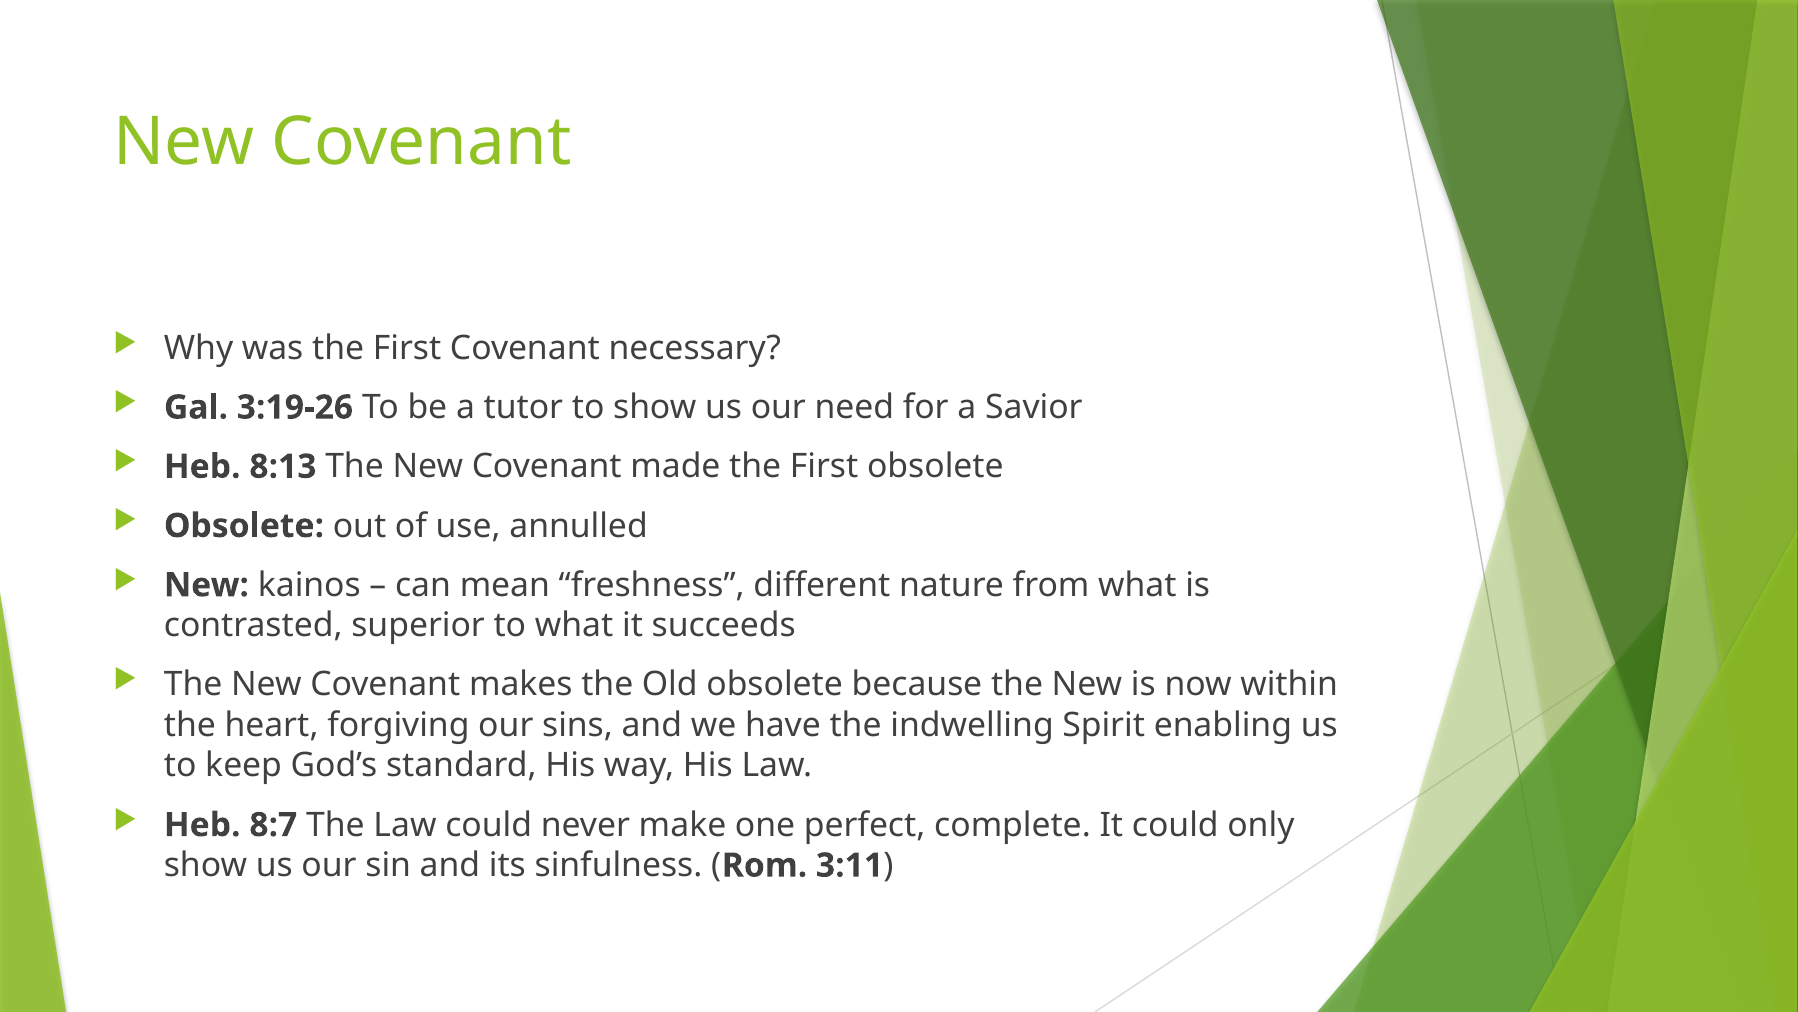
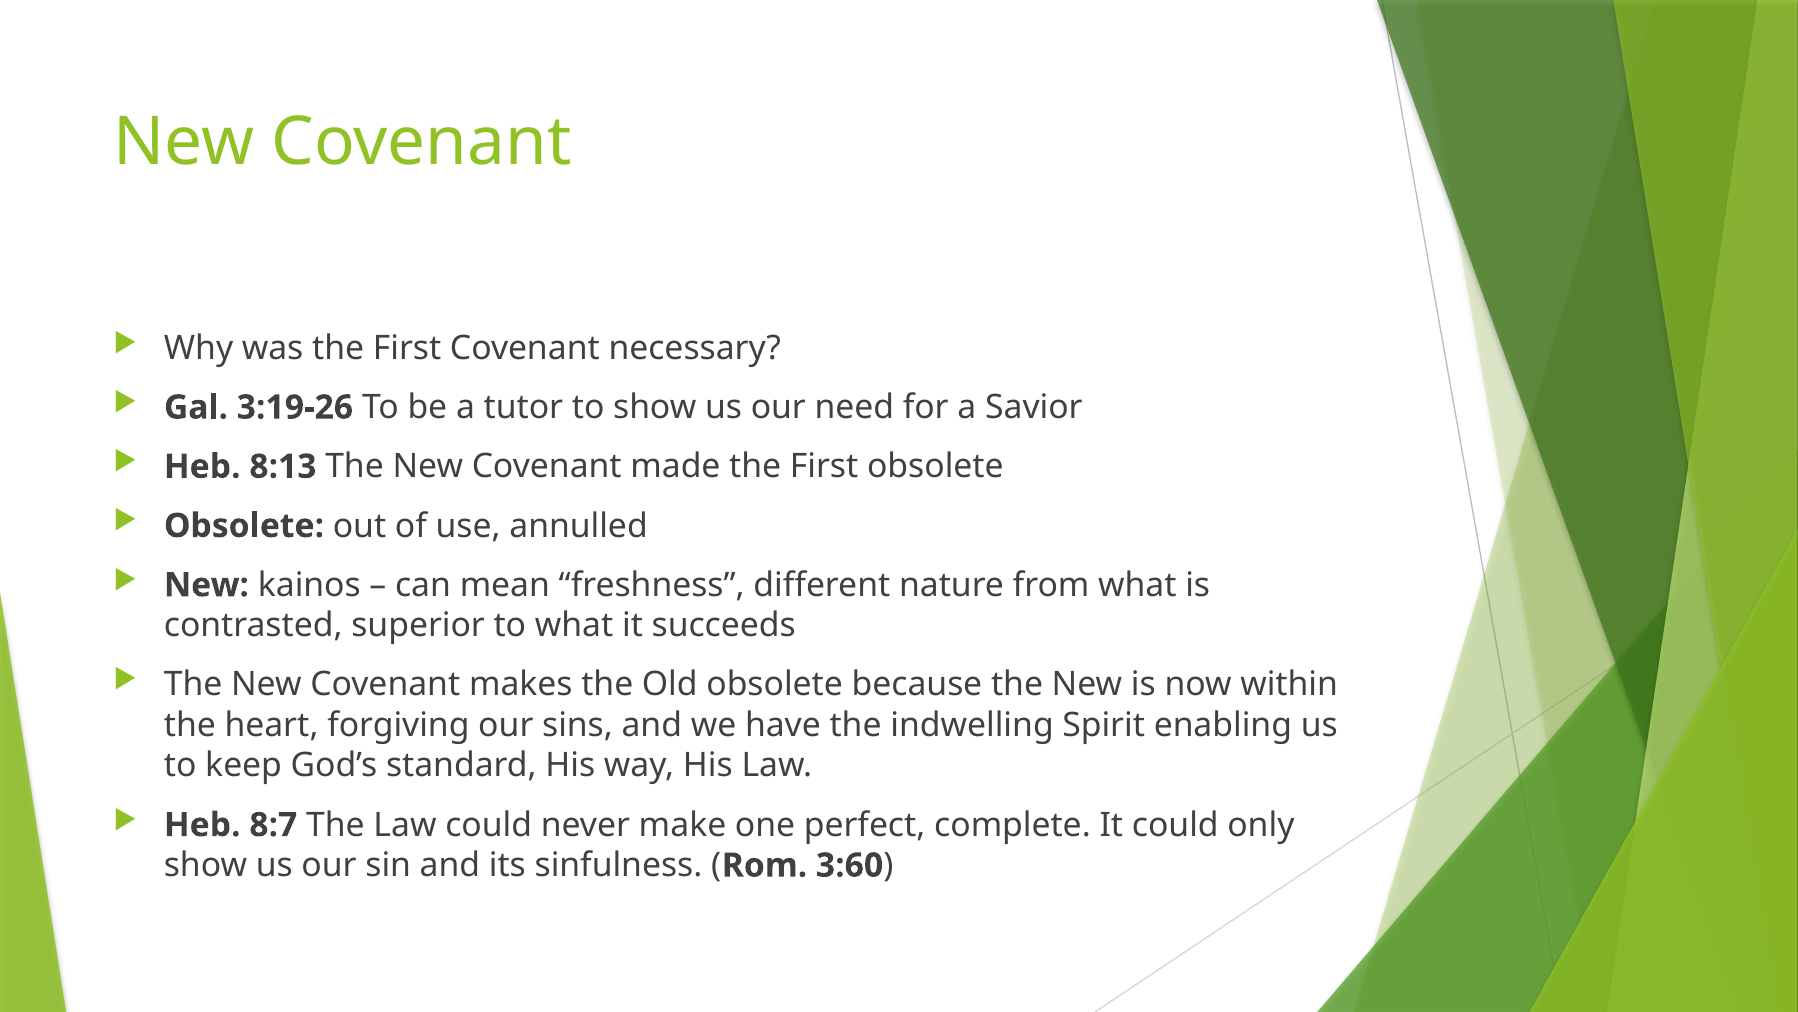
3:11: 3:11 -> 3:60
